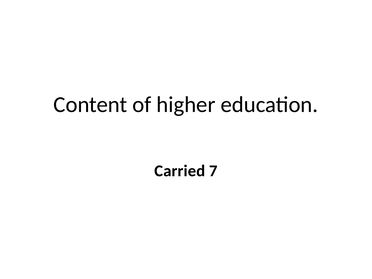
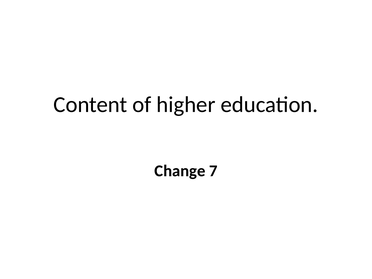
Carried: Carried -> Change
